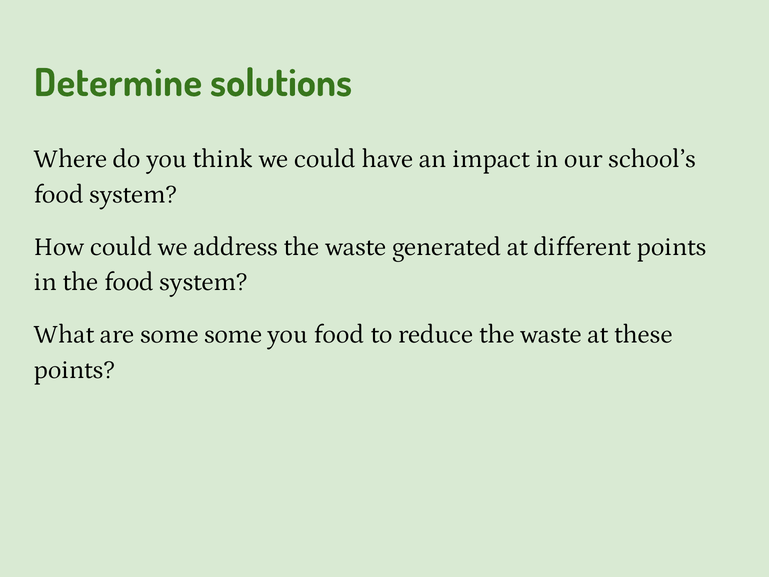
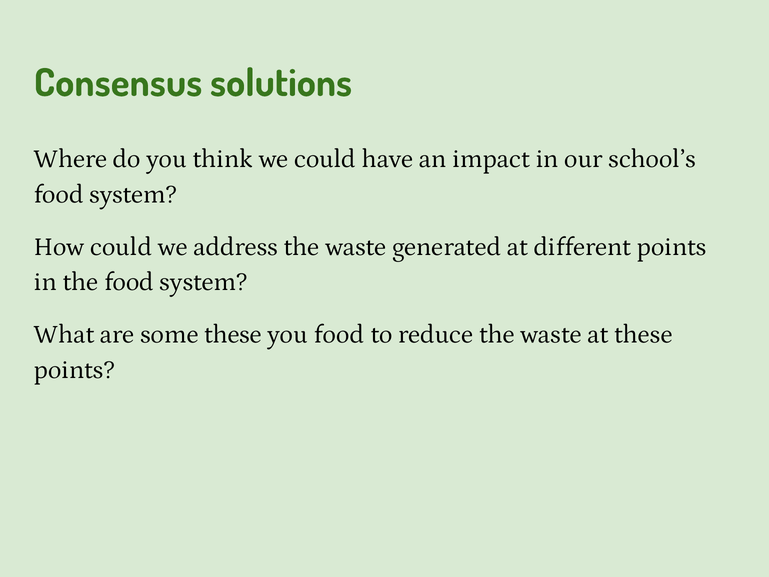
Determine: Determine -> Consensus
some some: some -> these
